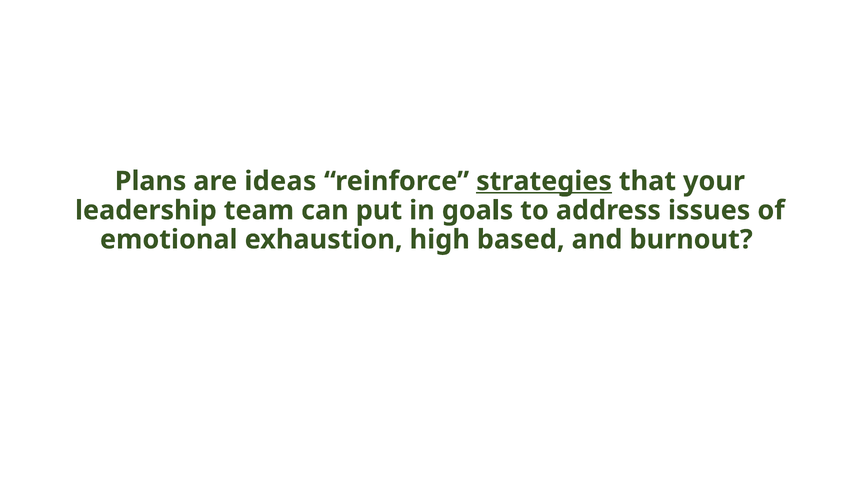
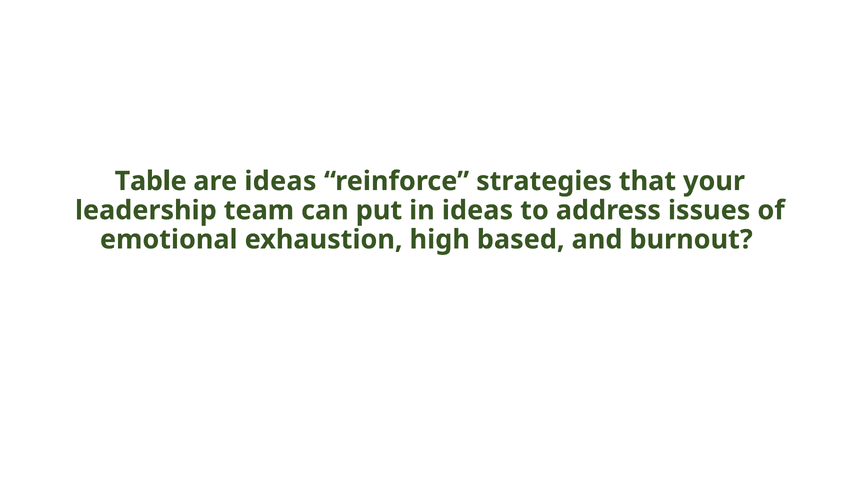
Plans: Plans -> Table
strategies underline: present -> none
in goals: goals -> ideas
